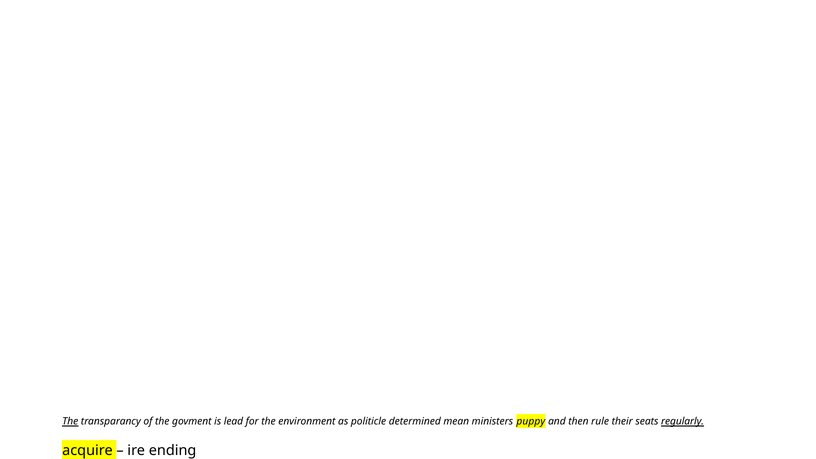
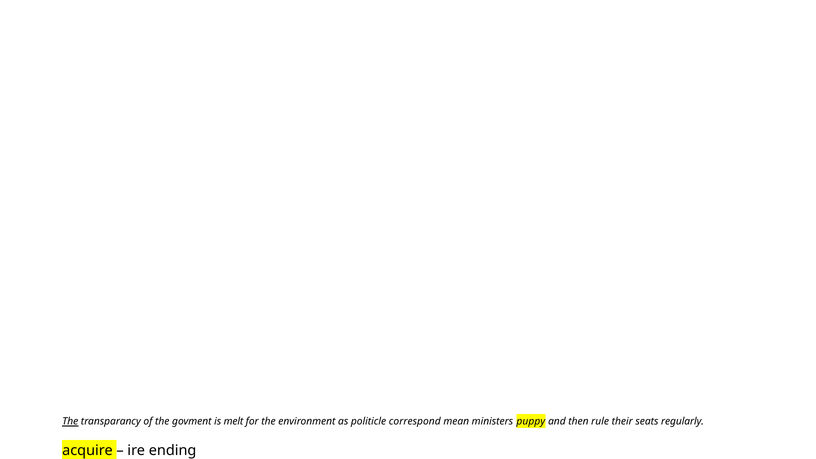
lead: lead -> melt
determined: determined -> correspond
regularly underline: present -> none
